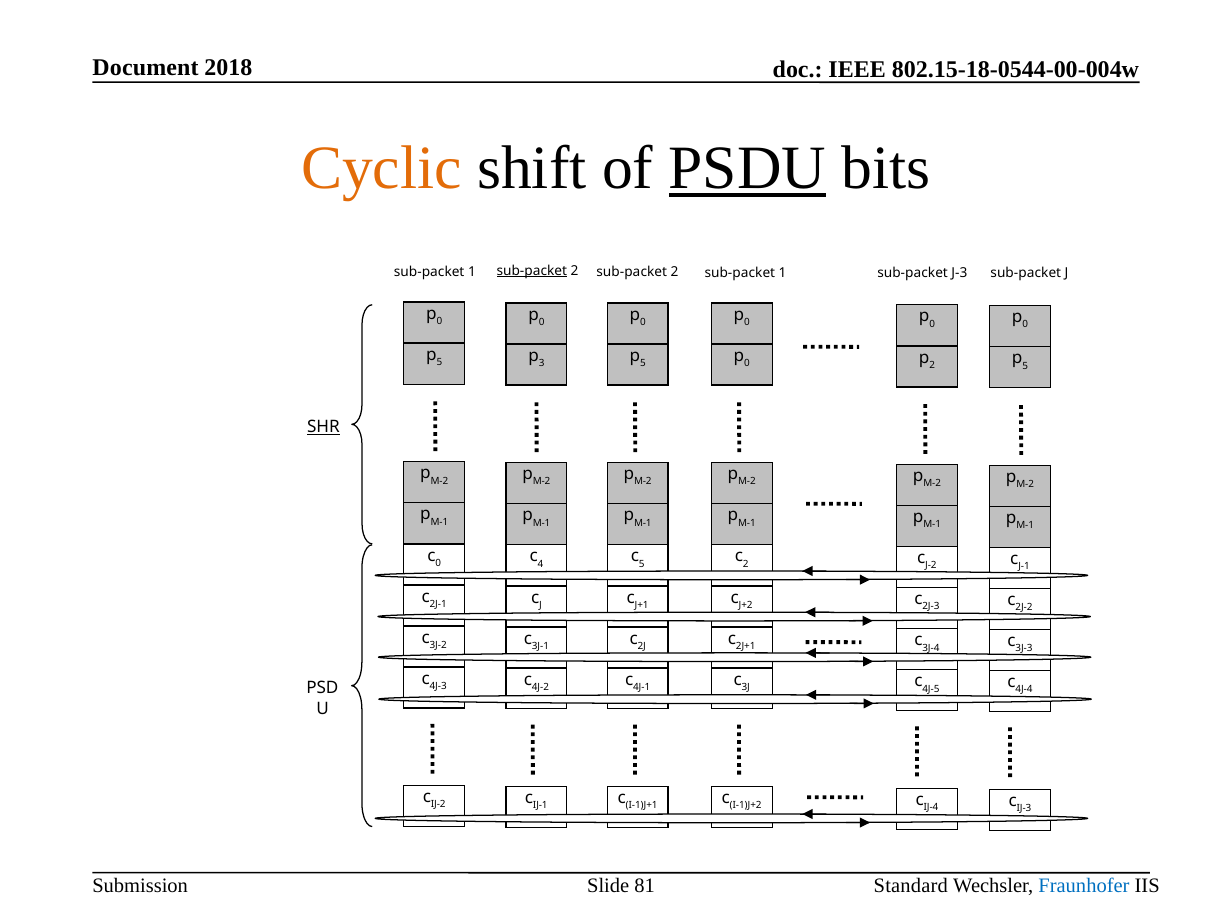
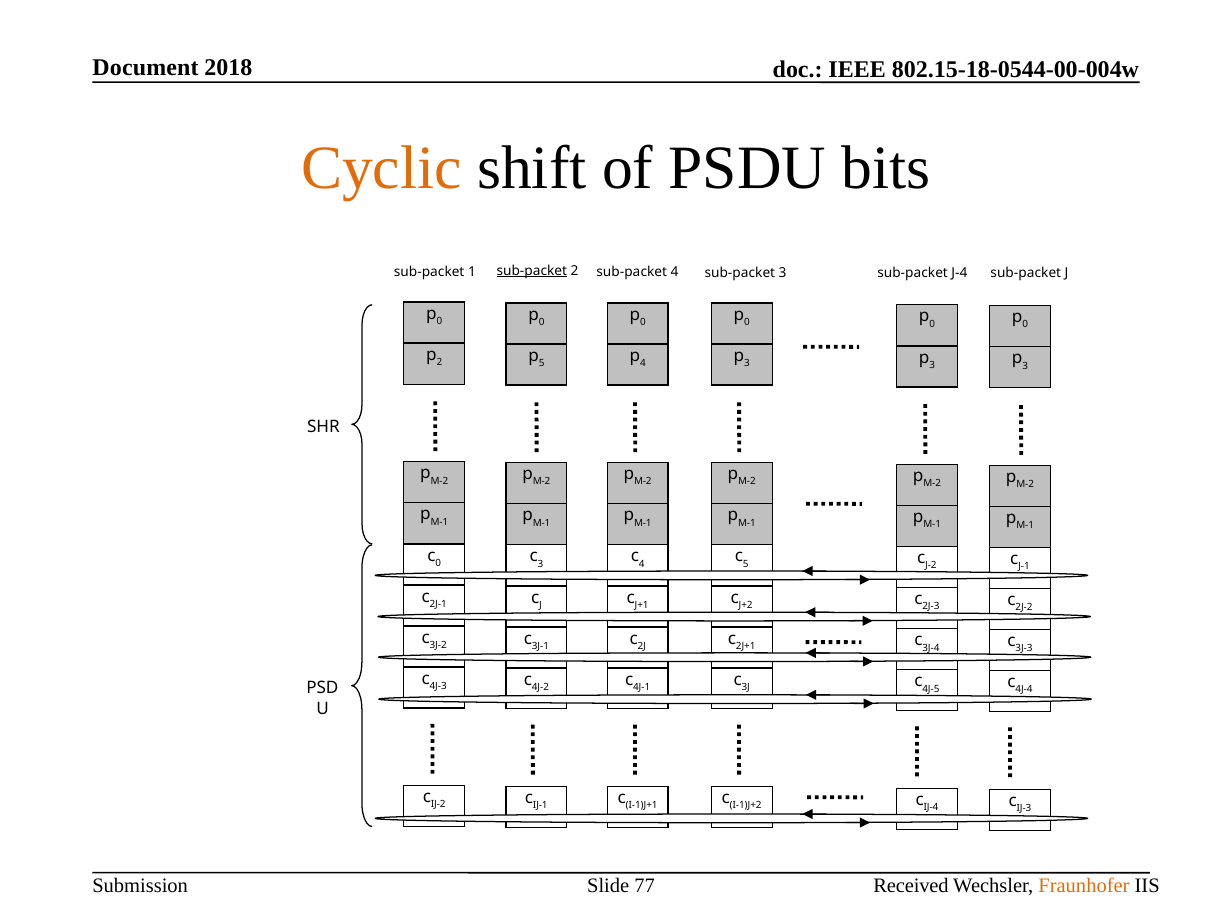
PSDU underline: present -> none
2 sub-packet 2: 2 -> 4
1 at (783, 273): 1 -> 3
J-3: J-3 -> J-4
5 at (440, 362): 5 -> 2
3 at (542, 363): 3 -> 5
5 at (643, 363): 5 -> 4
0 at (747, 363): 0 -> 3
2 at (932, 365): 2 -> 3
5 at (1025, 366): 5 -> 3
SHR underline: present -> none
4 at (541, 564): 4 -> 3
5 at (642, 564): 5 -> 4
2 at (746, 564): 2 -> 5
Standard: Standard -> Received
Fraunhofer colour: blue -> orange
81: 81 -> 77
